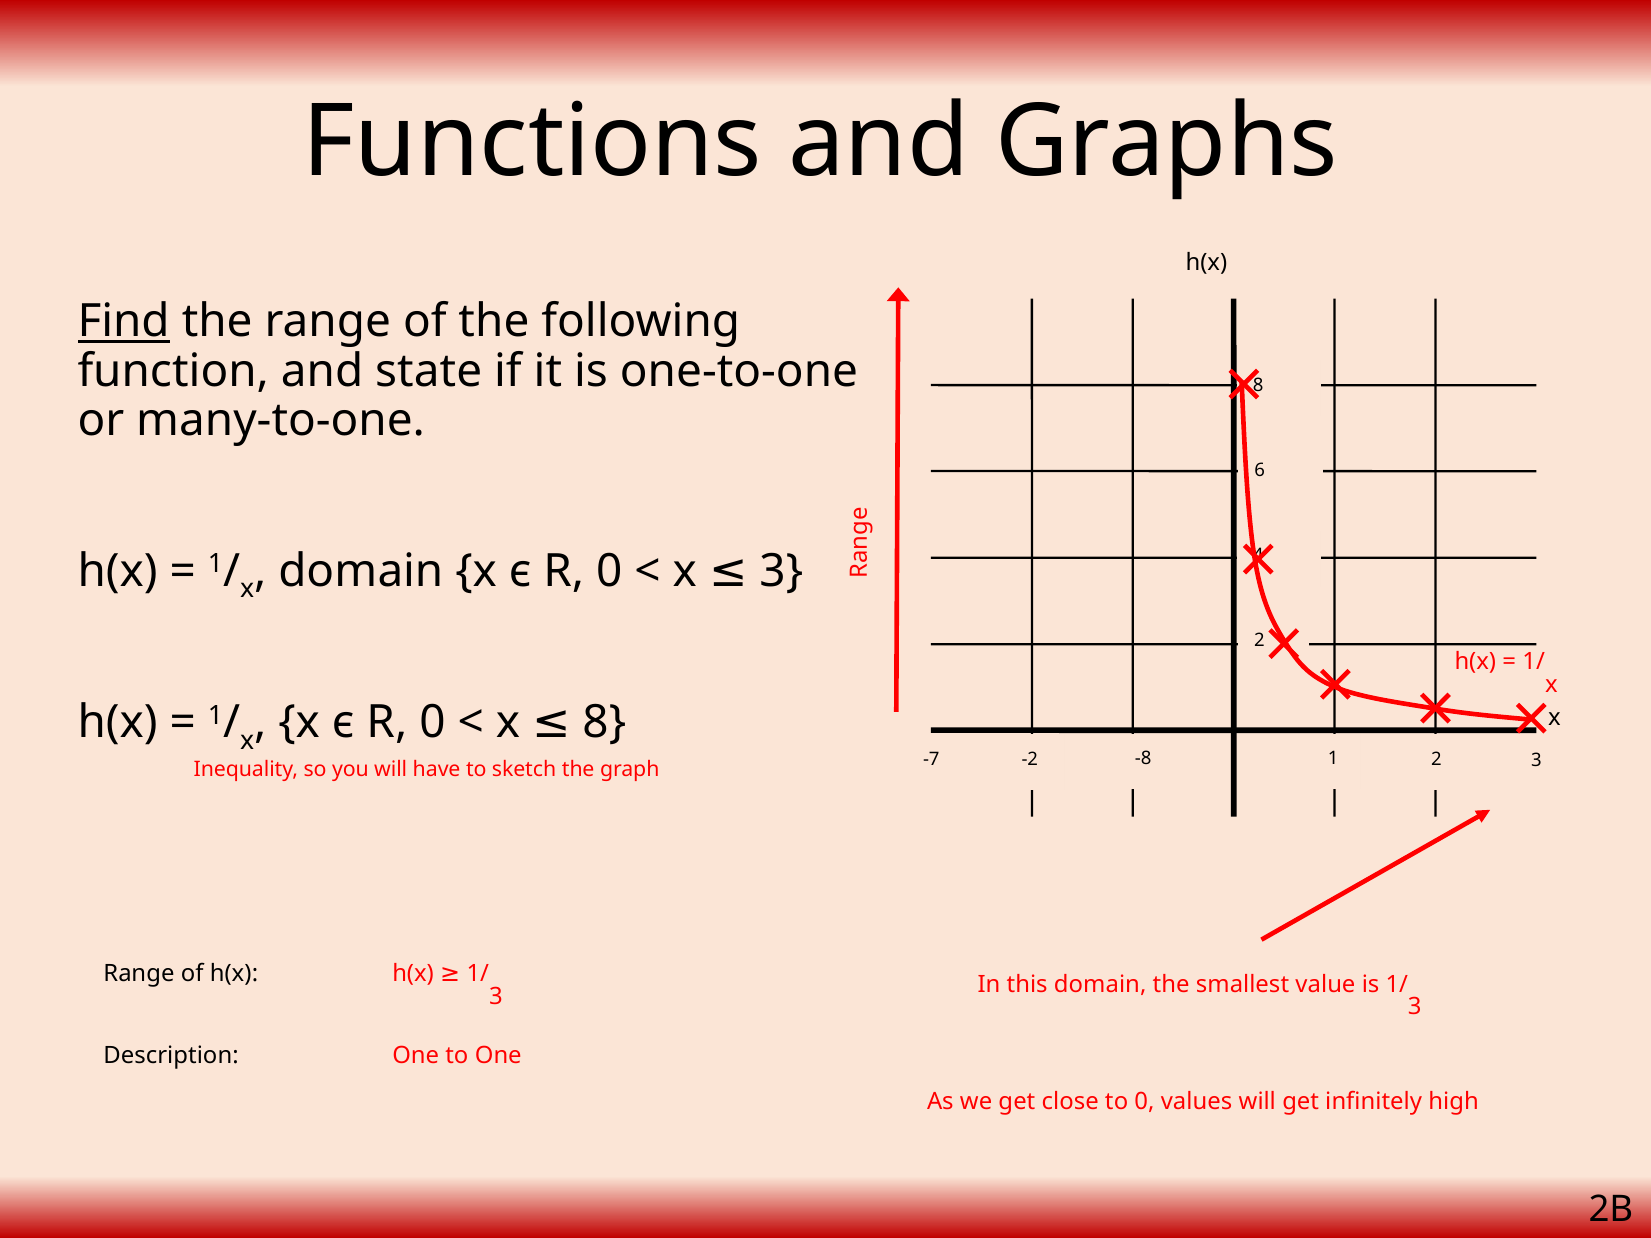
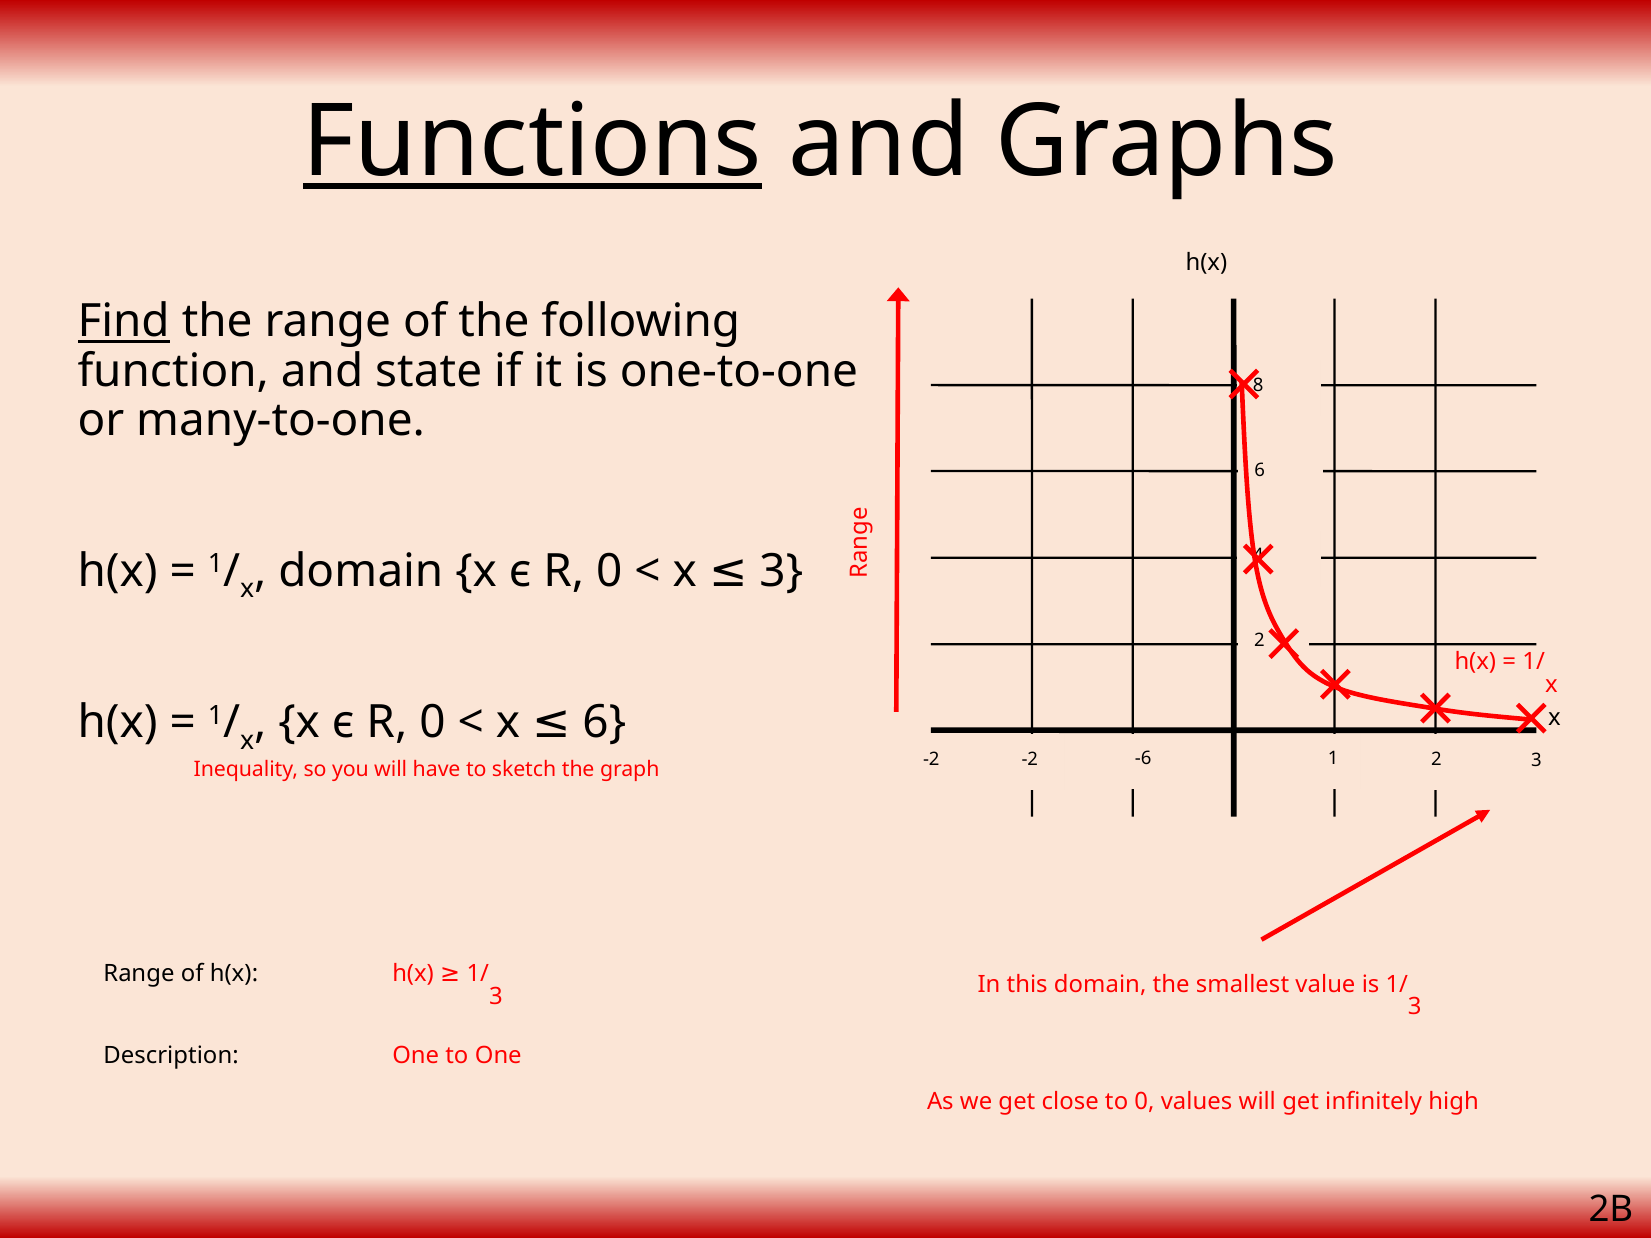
Functions underline: none -> present
x 8: 8 -> 6
-8: -8 -> -6
-7 at (931, 759): -7 -> -2
